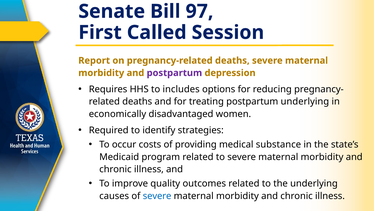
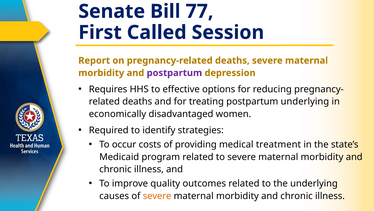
97: 97 -> 77
includes: includes -> effective
substance: substance -> treatment
severe at (157, 195) colour: blue -> orange
